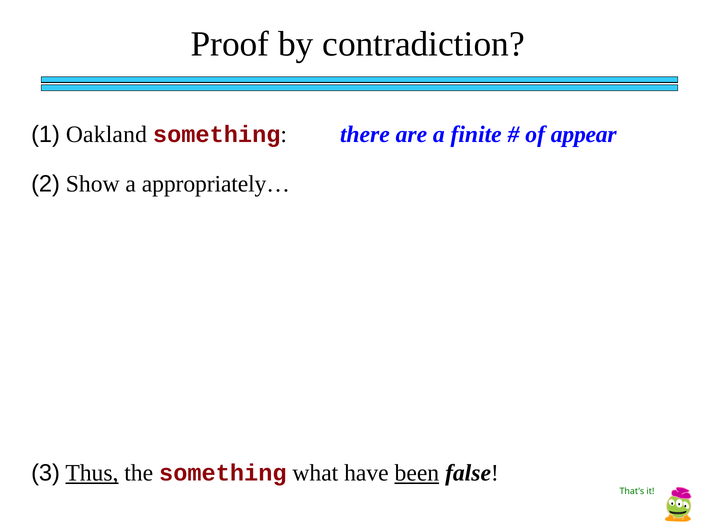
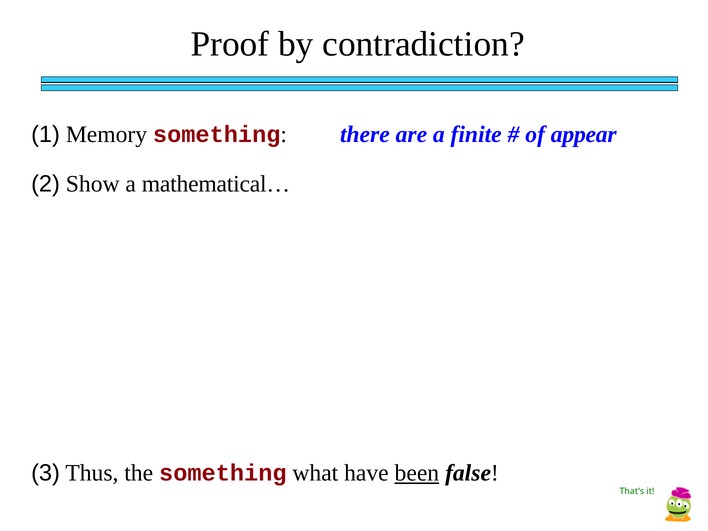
Oakland: Oakland -> Memory
appropriately…: appropriately… -> mathematical…
Thus underline: present -> none
